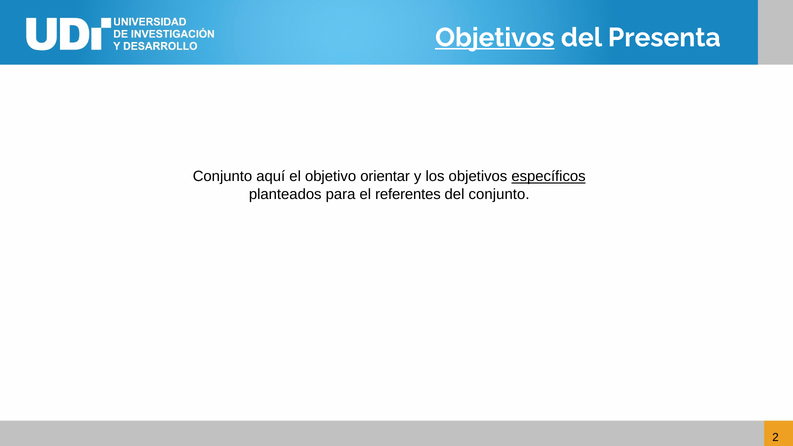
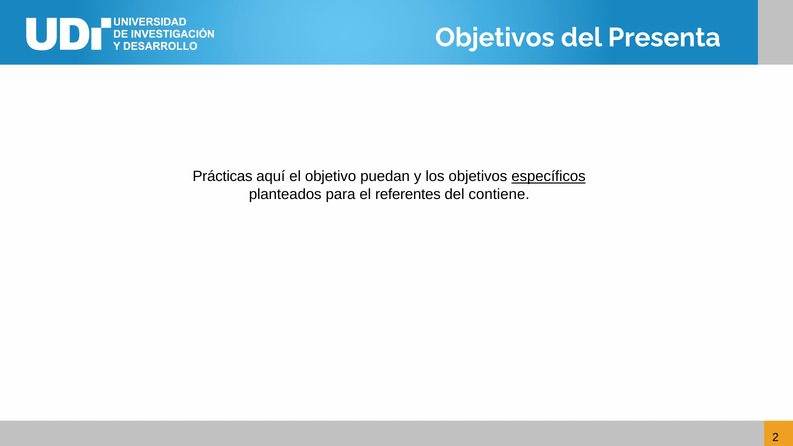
Objetivos at (495, 38) underline: present -> none
Conjunto at (222, 177): Conjunto -> Prácticas
orientar: orientar -> puedan
del conjunto: conjunto -> contiene
